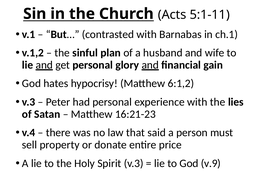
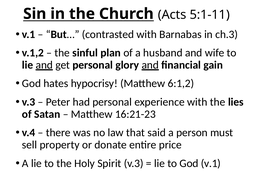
ch.1: ch.1 -> ch.3
God v.9: v.9 -> v.1
